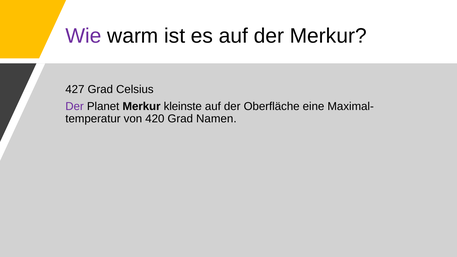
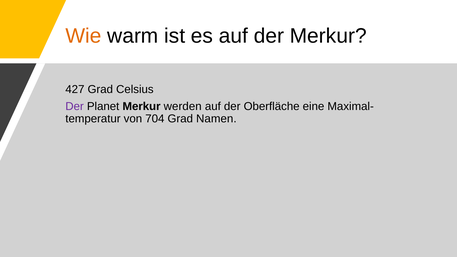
Wie colour: purple -> orange
kleinste: kleinste -> werden
420: 420 -> 704
